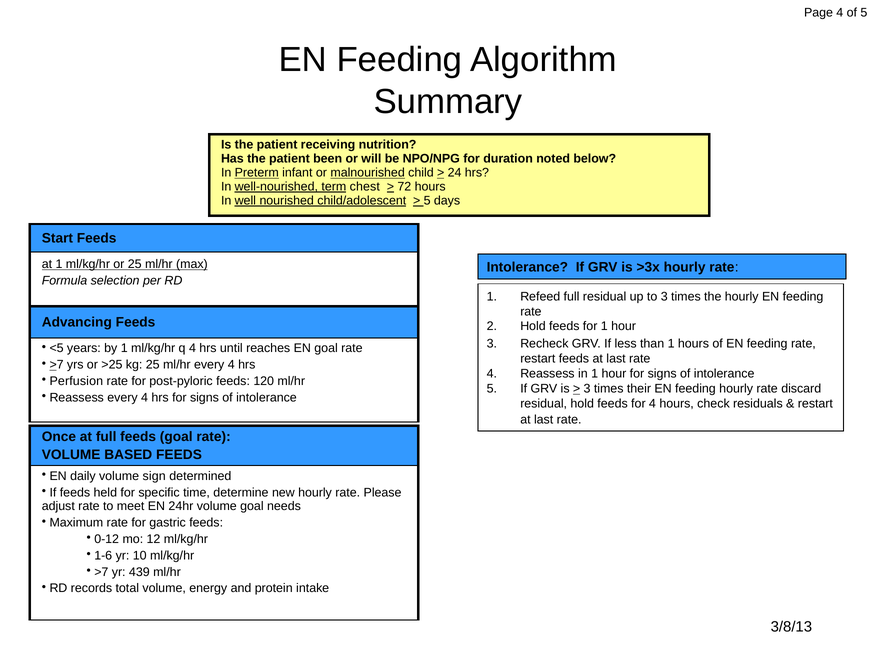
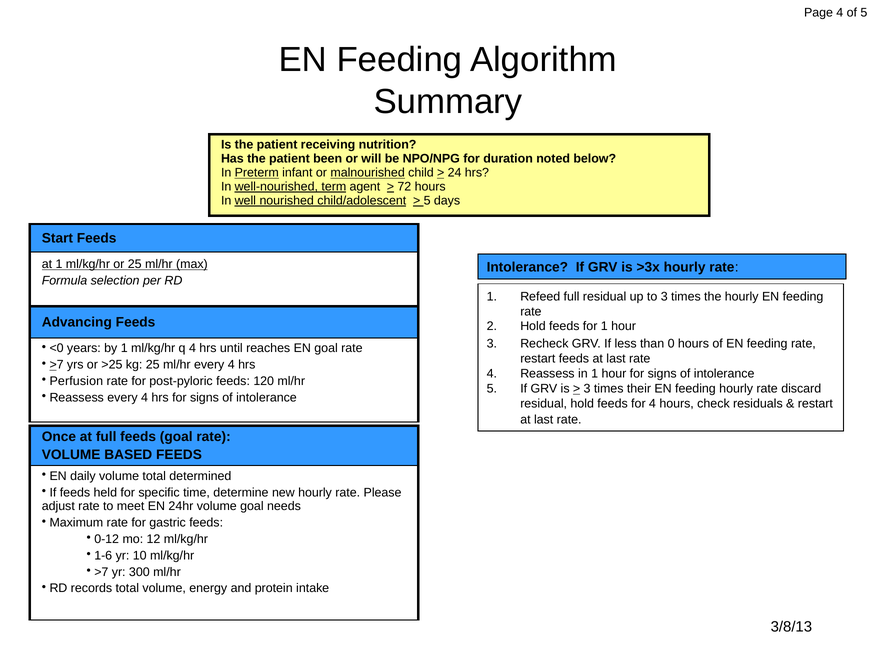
chest: chest -> agent
than 1: 1 -> 0
<5: <5 -> <0
volume sign: sign -> total
439: 439 -> 300
